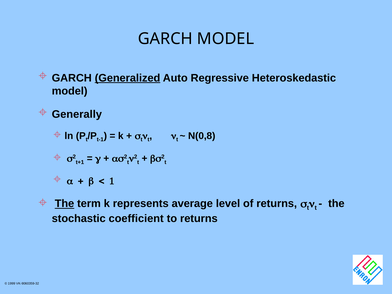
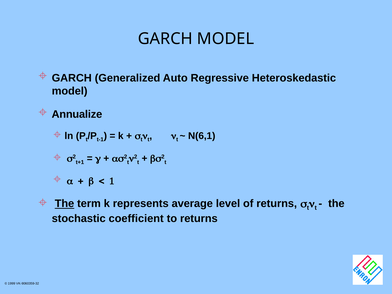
Generalized underline: present -> none
Generally: Generally -> Annualize
N(0,8: N(0,8 -> N(6,1
